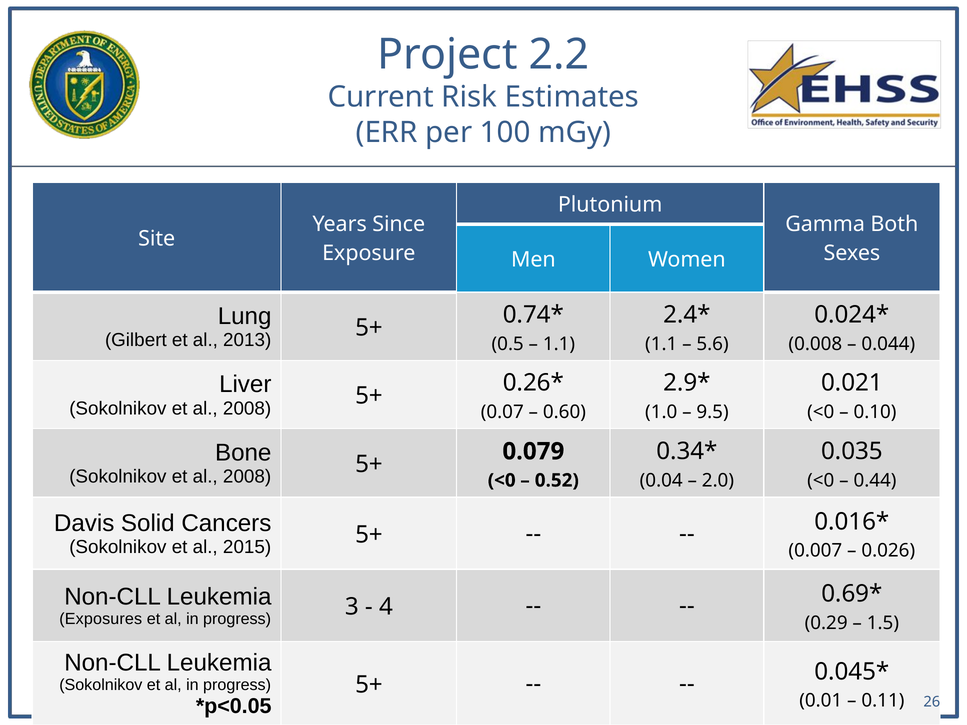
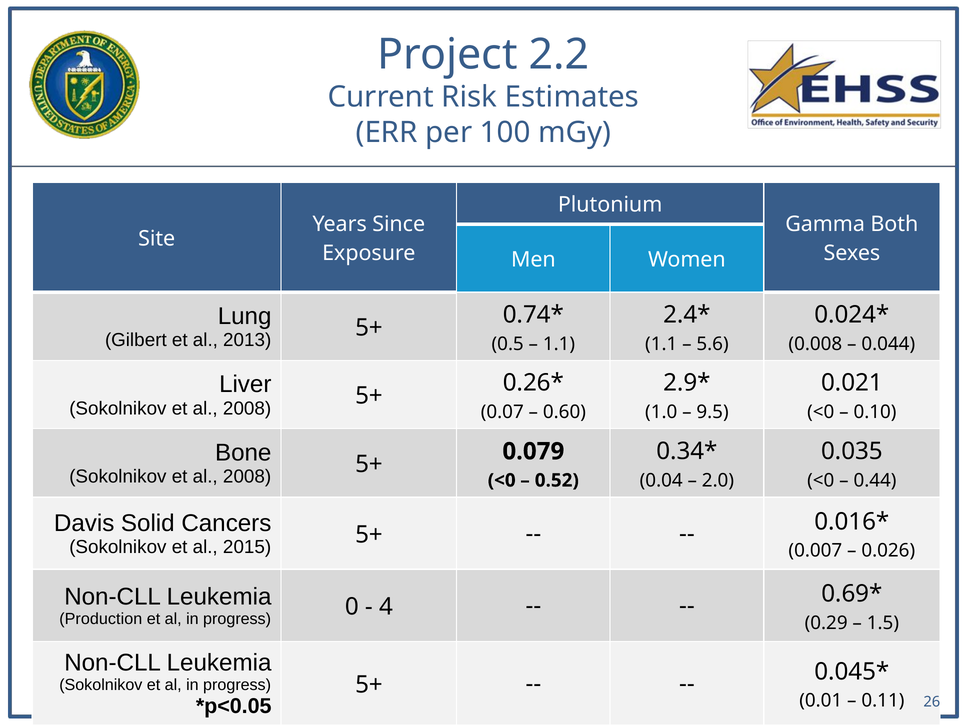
Exposures: Exposures -> Production
3: 3 -> 0
